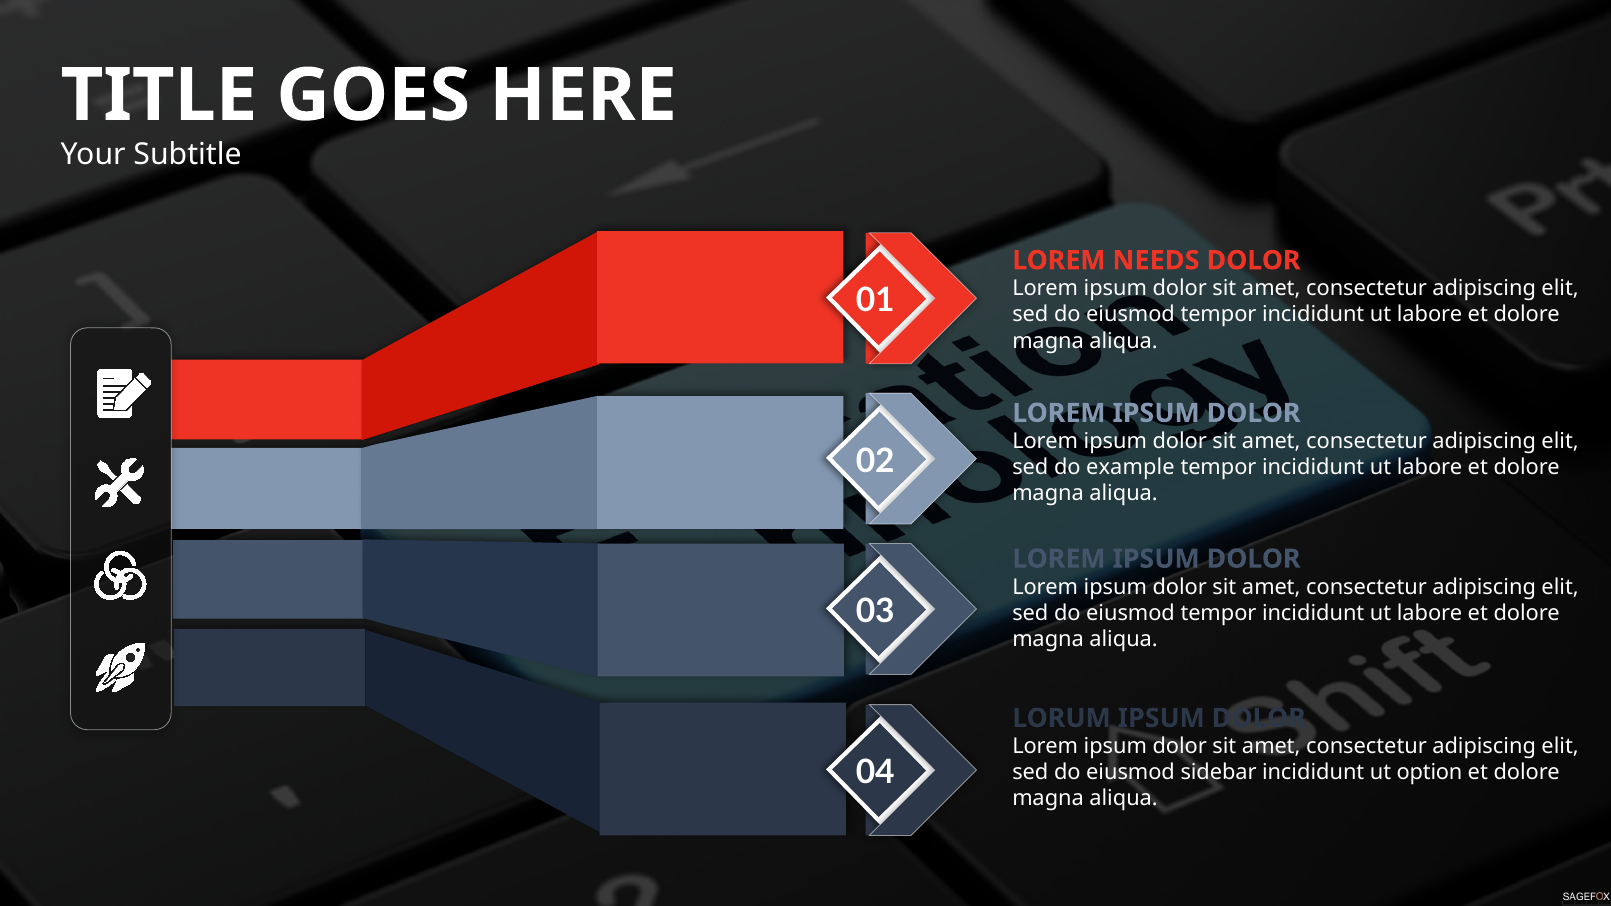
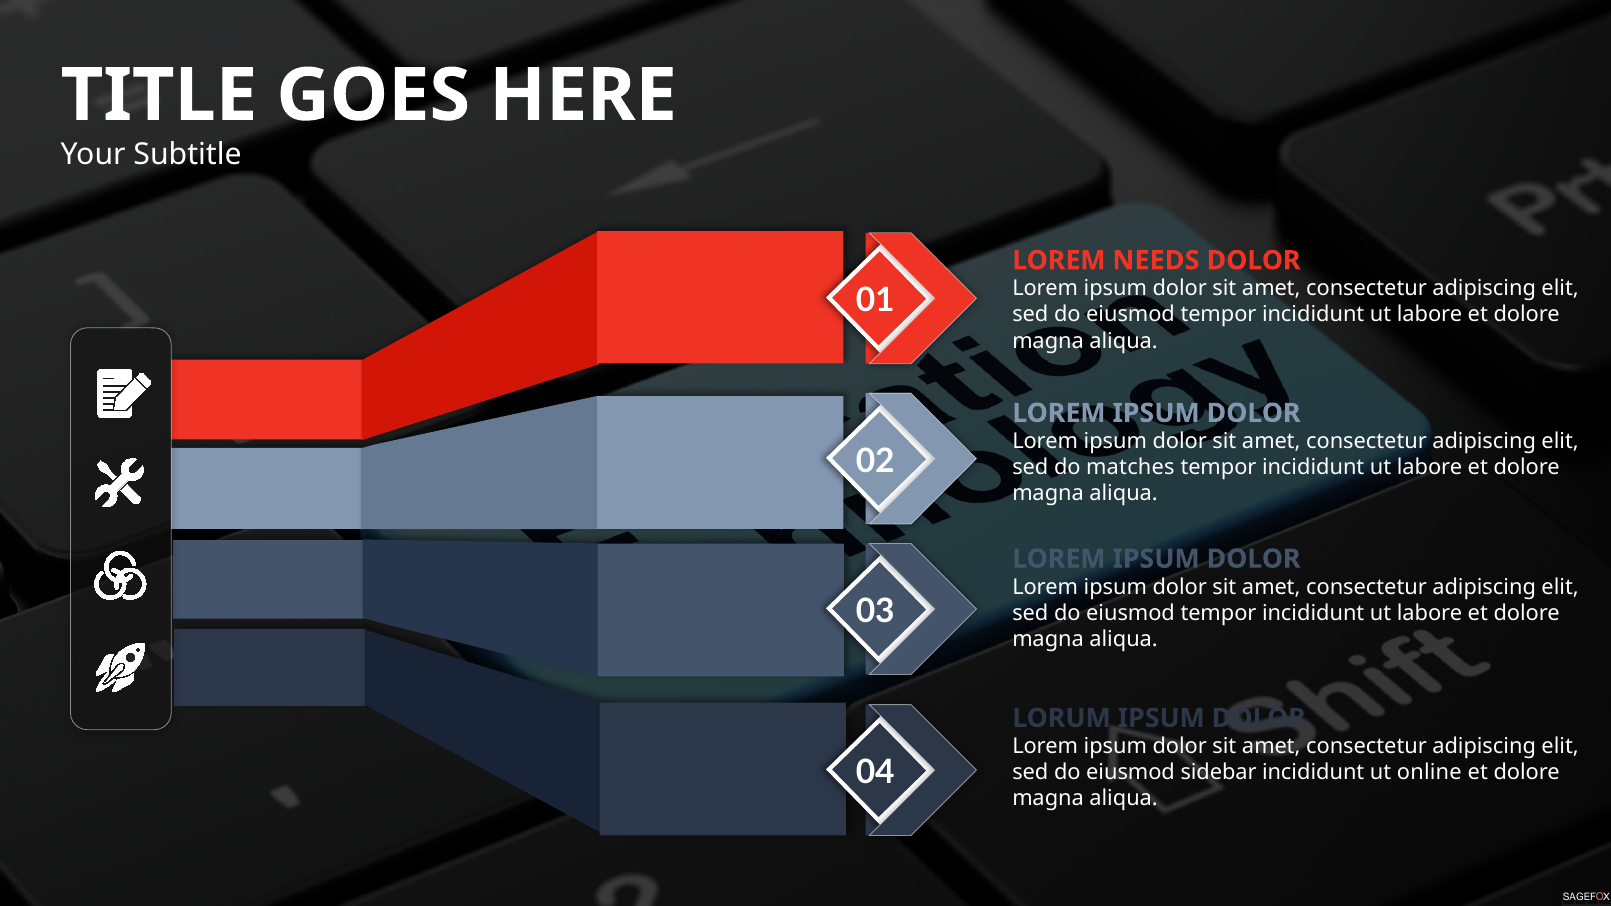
example: example -> matches
option: option -> online
